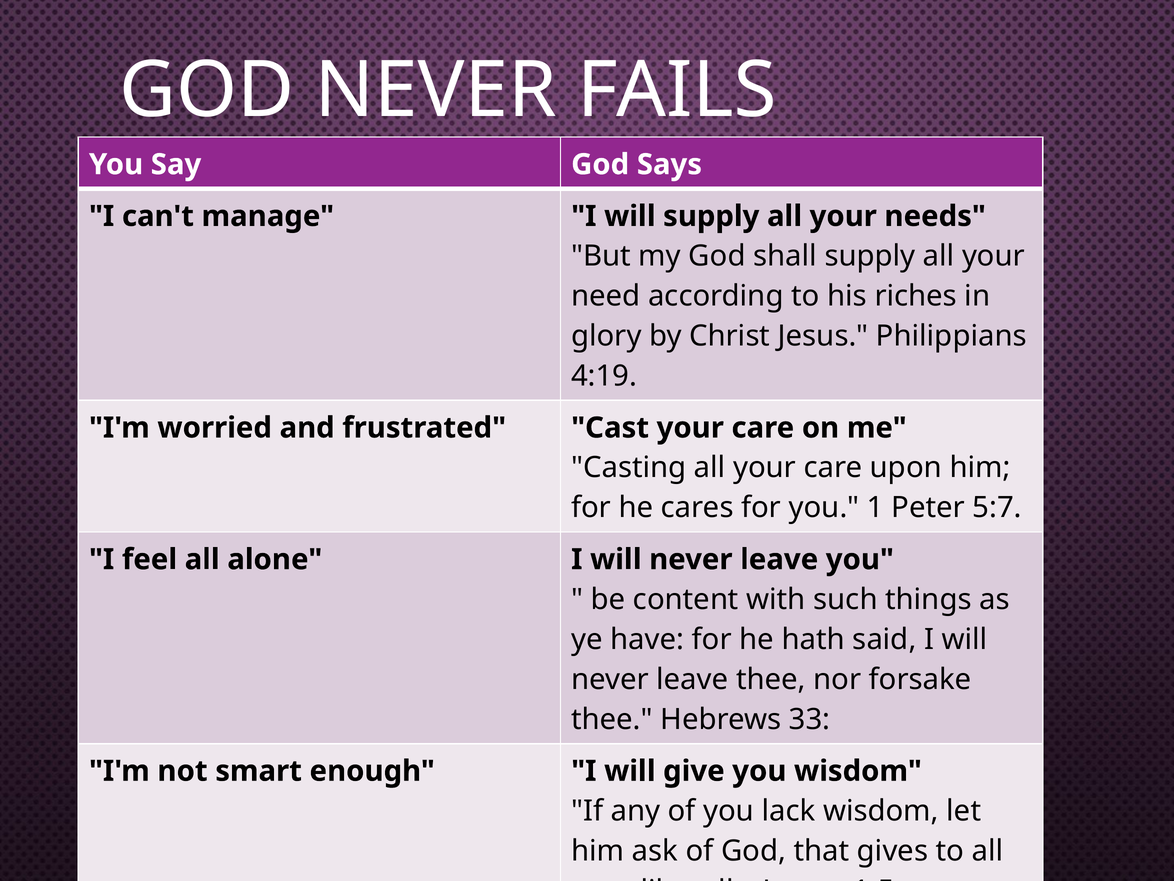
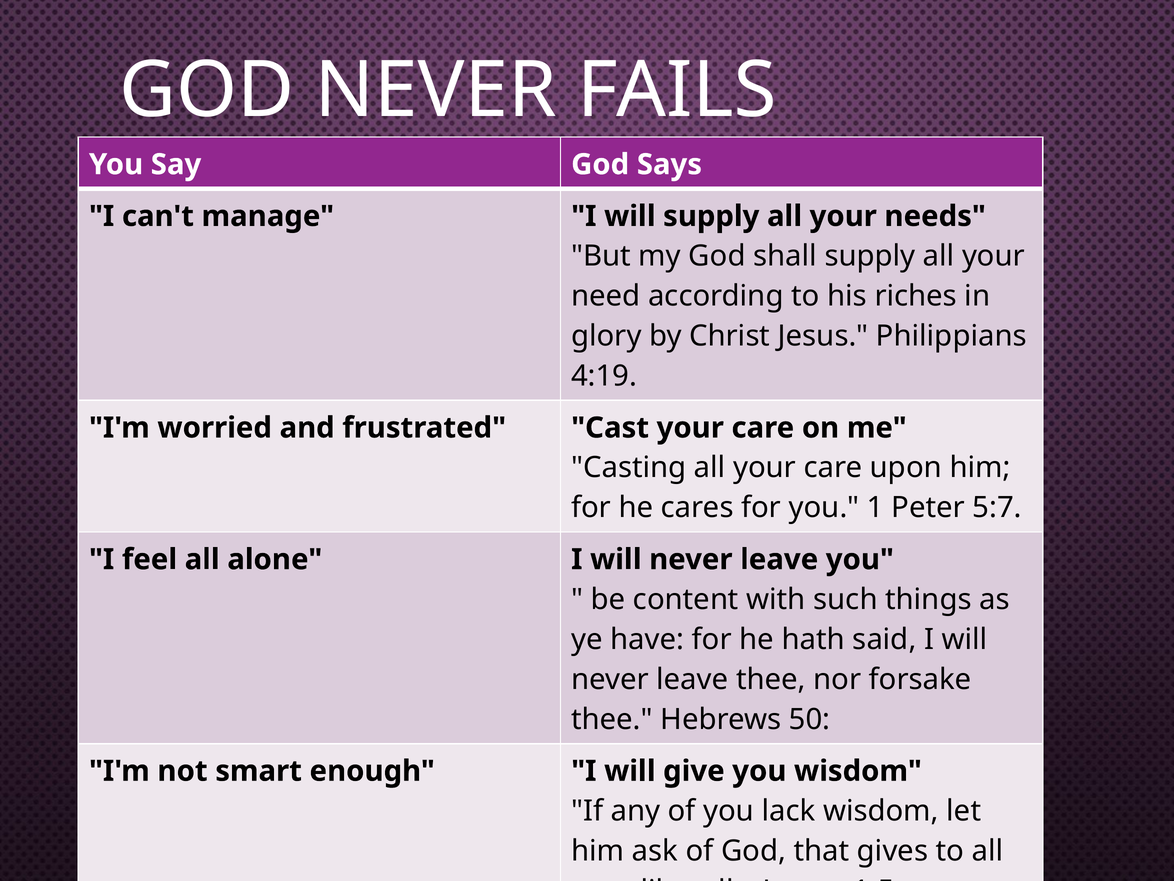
33: 33 -> 50
